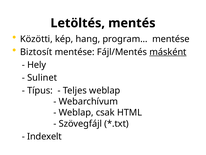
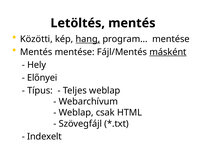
hang underline: none -> present
Biztosít at (36, 52): Biztosít -> Mentés
Sulinet: Sulinet -> Előnyei
